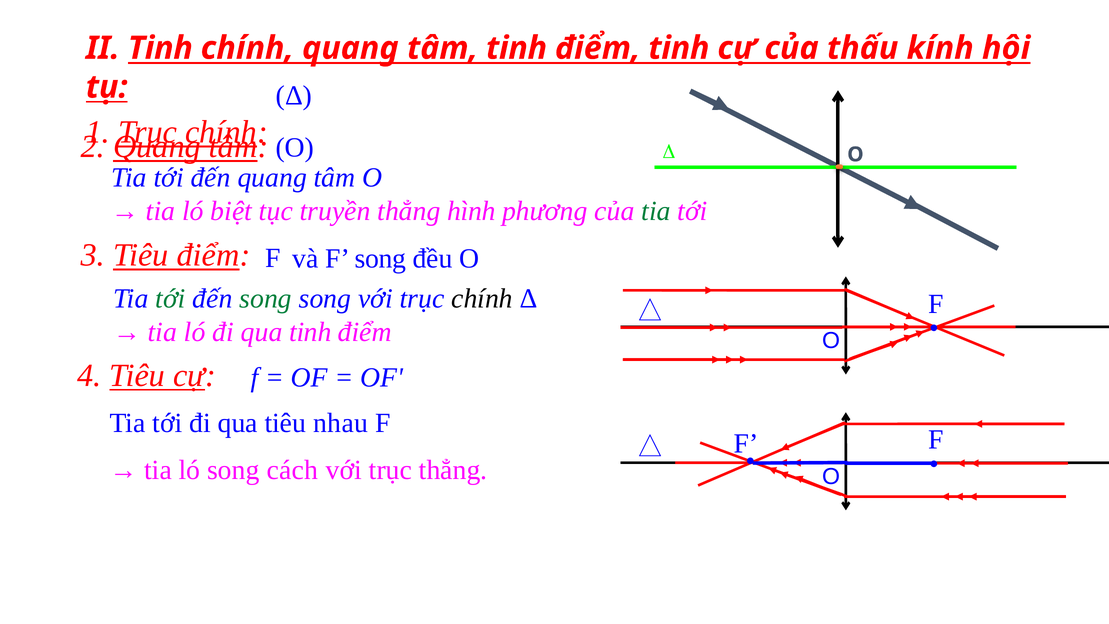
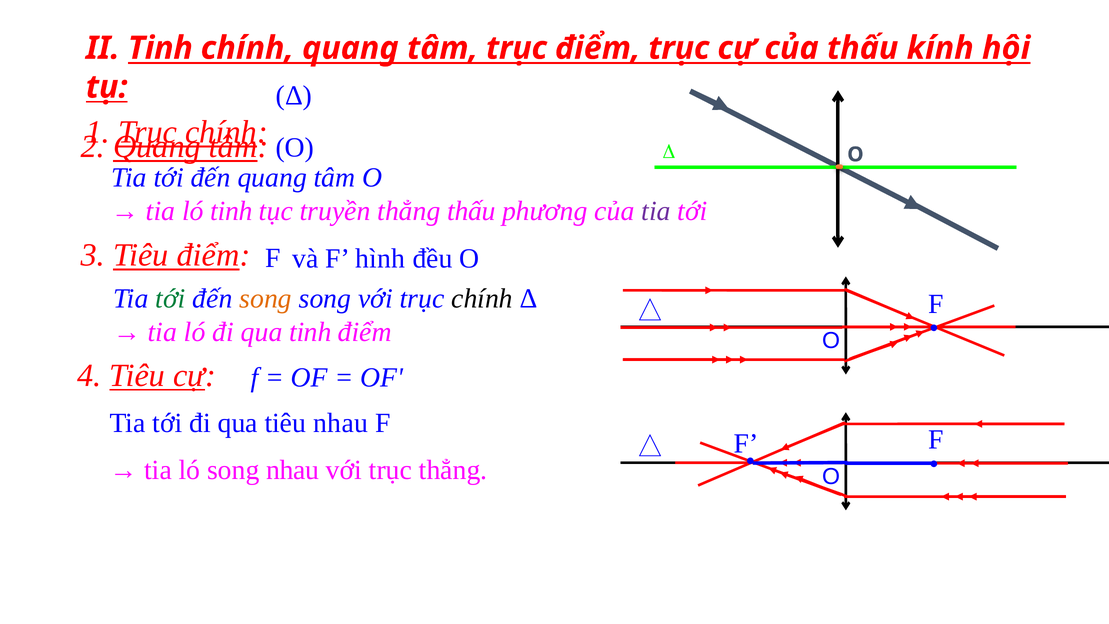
tâm tinh: tinh -> trục
điểm tinh: tinh -> trục
ló biệt: biệt -> tinh
thẳng hình: hình -> thấu
tia at (656, 211) colour: green -> purple
F song: song -> hình
song at (266, 299) colour: green -> orange
song cách: cách -> nhau
